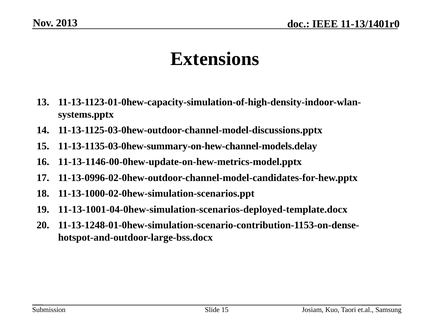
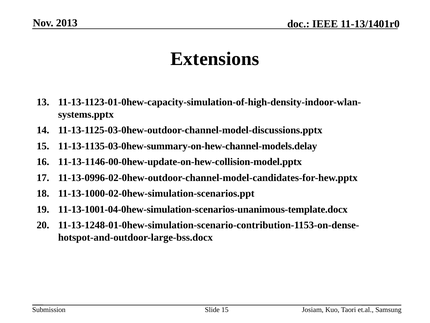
11-13-1146-00-0hew-update-on-hew-metrics-model.pptx: 11-13-1146-00-0hew-update-on-hew-metrics-model.pptx -> 11-13-1146-00-0hew-update-on-hew-collision-model.pptx
11-13-1001-04-0hew-simulation-scenarios-deployed-template.docx: 11-13-1001-04-0hew-simulation-scenarios-deployed-template.docx -> 11-13-1001-04-0hew-simulation-scenarios-unanimous-template.docx
